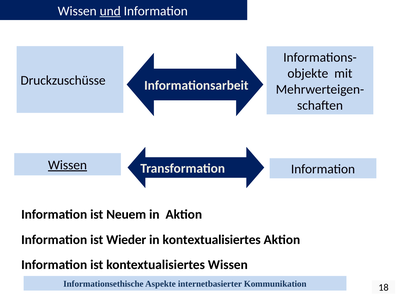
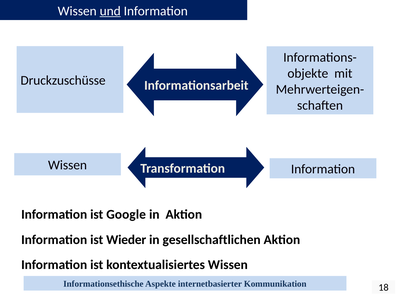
Wissen at (67, 165) underline: present -> none
Neuem: Neuem -> Google
in kontextualisiertes: kontextualisiertes -> gesellschaftlichen
